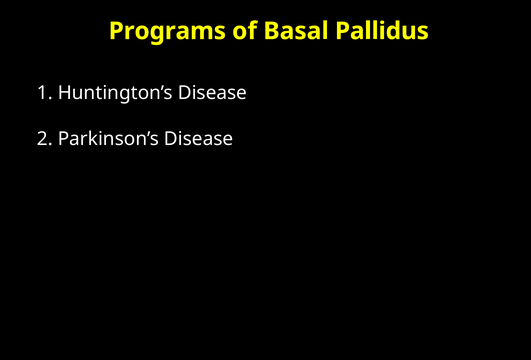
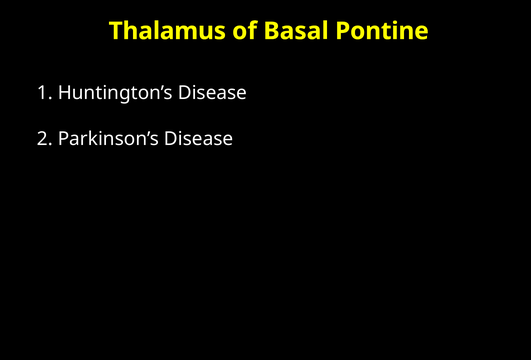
Programs: Programs -> Thalamus
Pallidus: Pallidus -> Pontine
